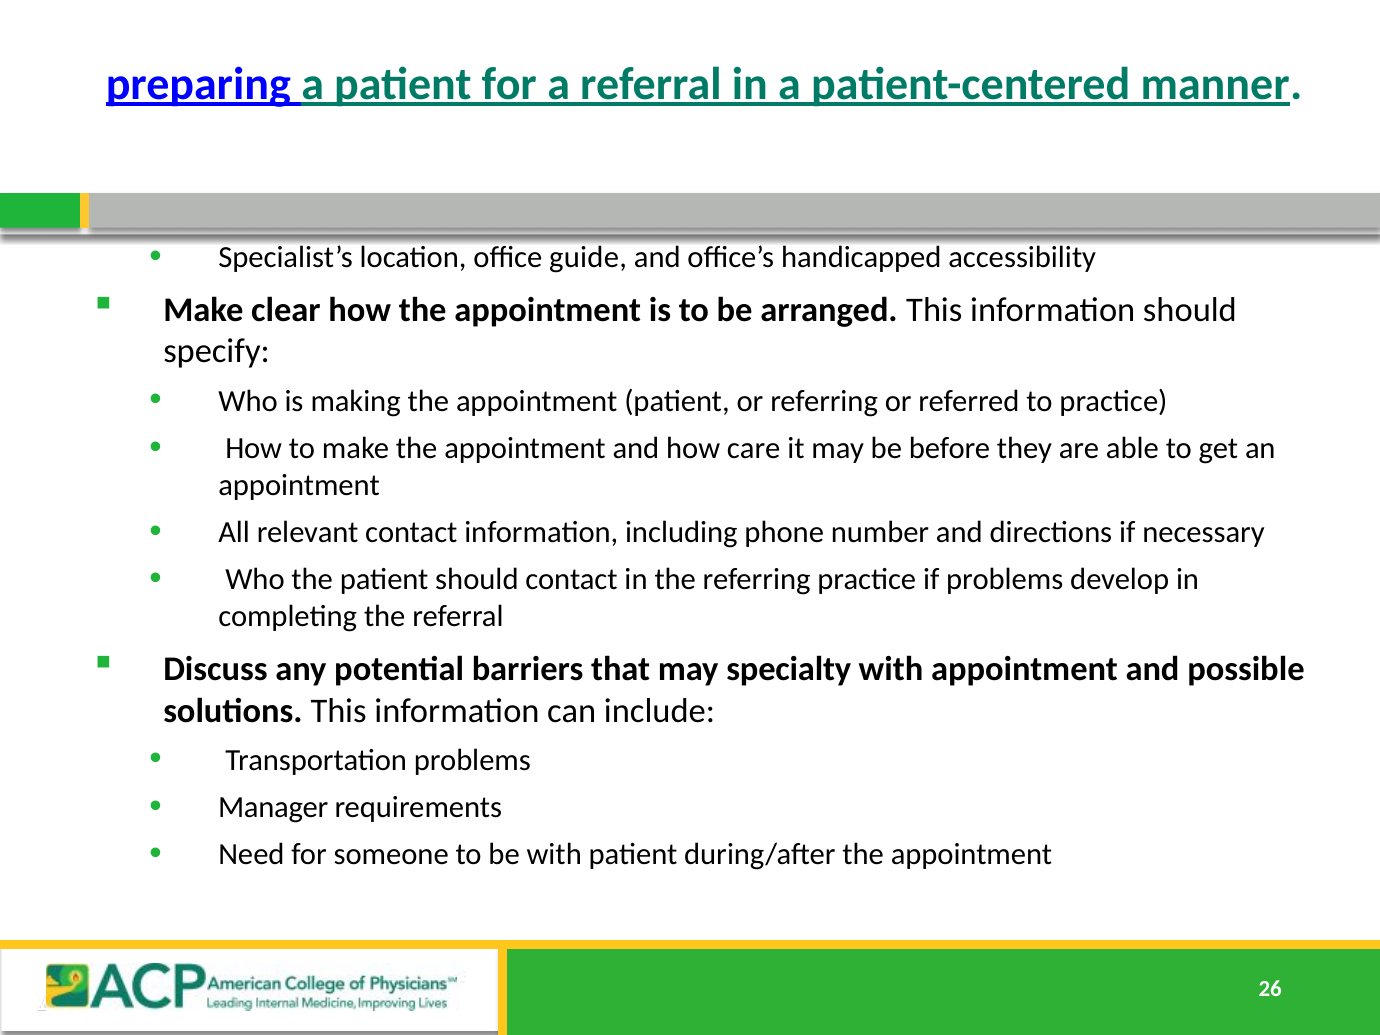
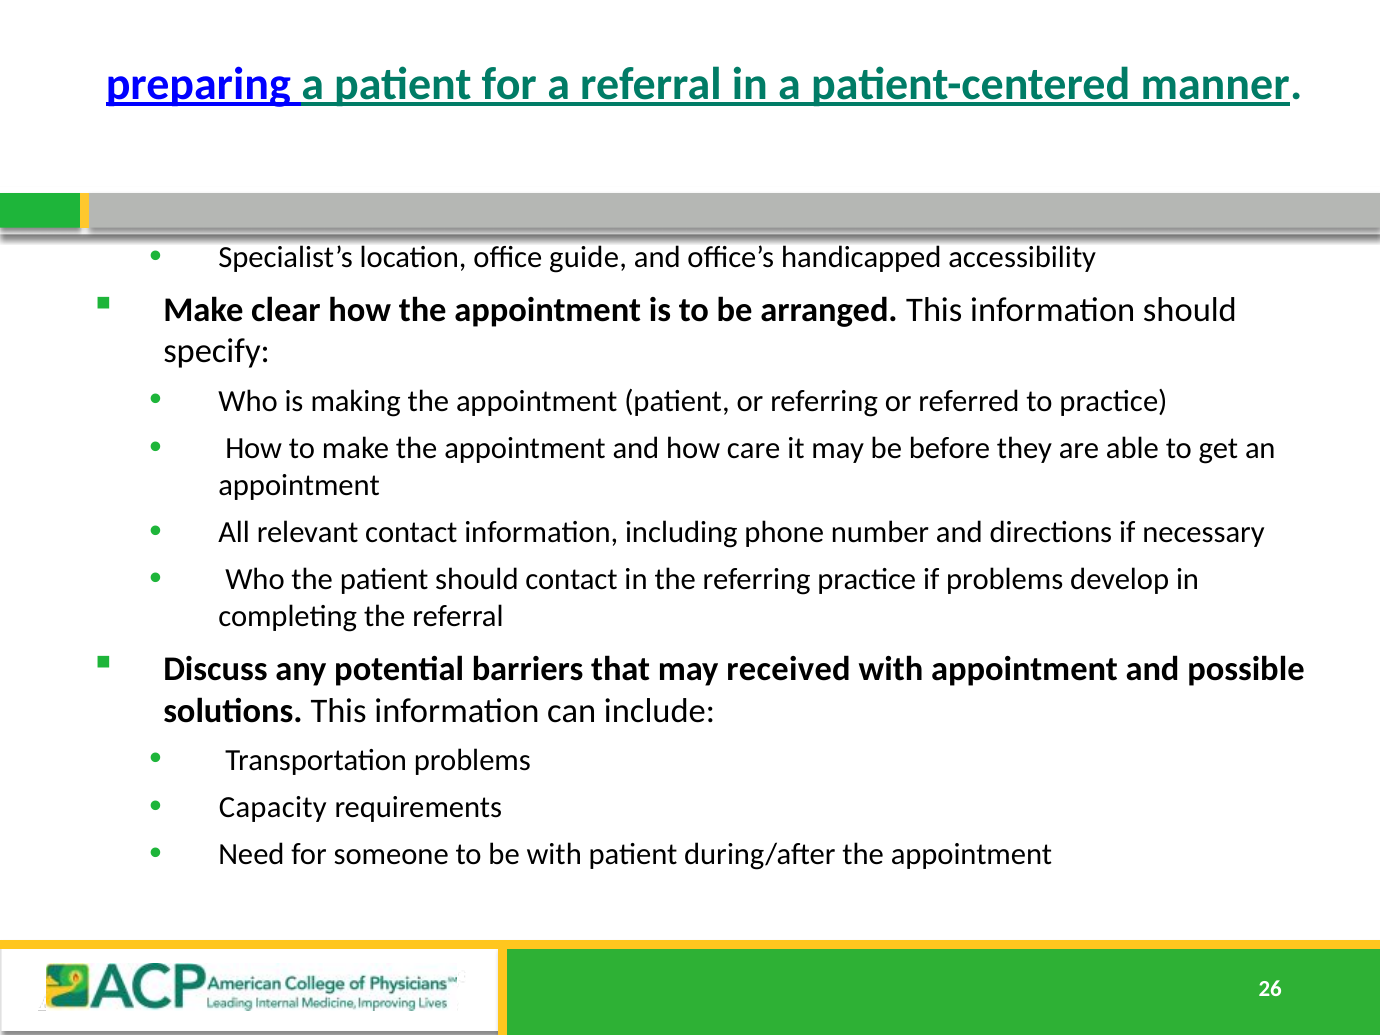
specialty: specialty -> received
Manager: Manager -> Capacity
